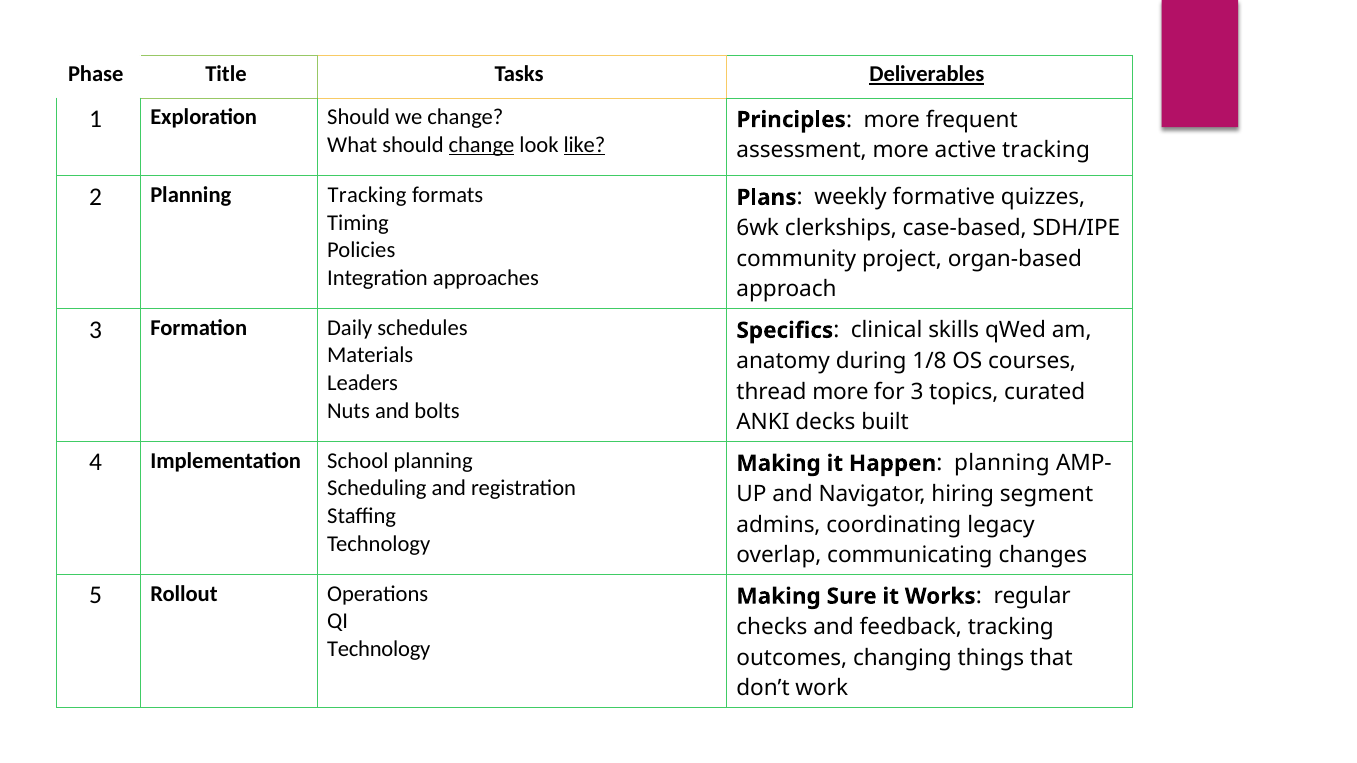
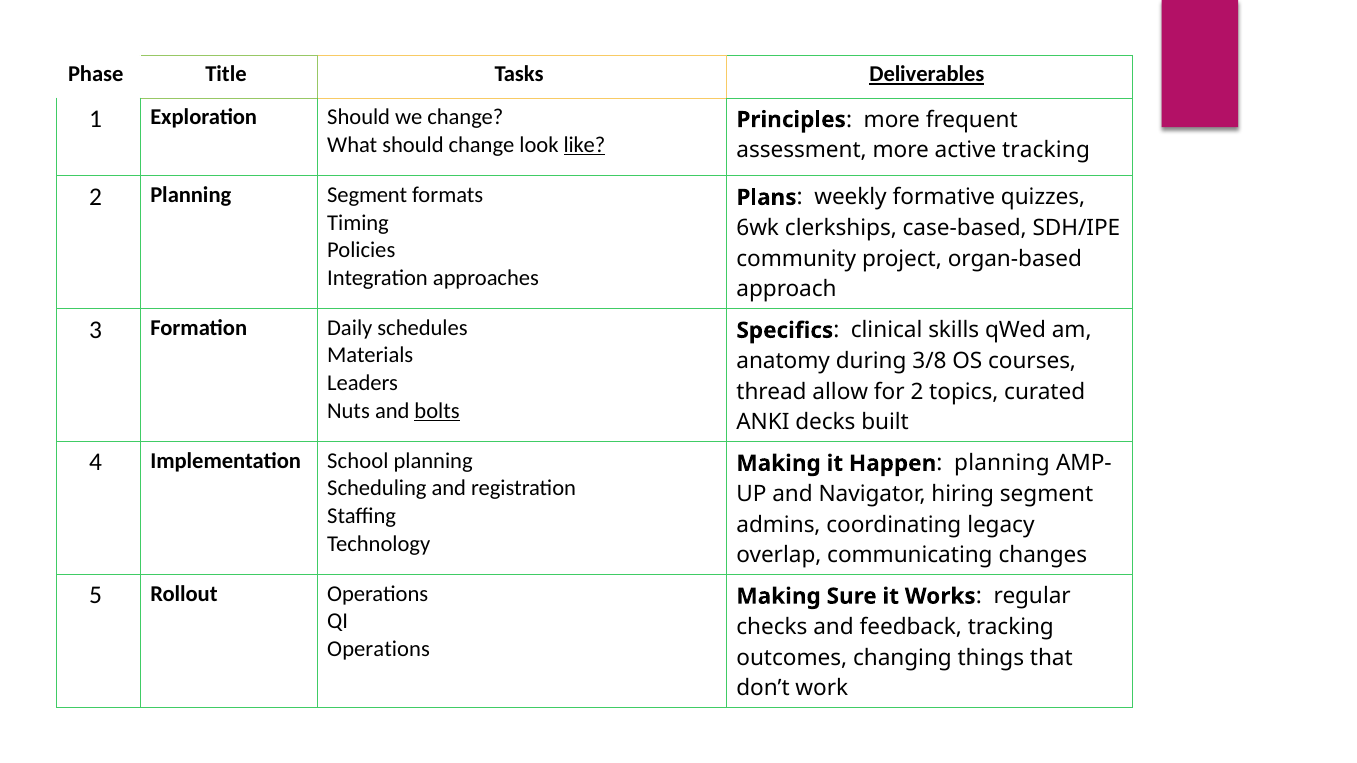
change at (482, 145) underline: present -> none
Planning Tracking: Tracking -> Segment
1/8: 1/8 -> 3/8
thread more: more -> allow
for 3: 3 -> 2
bolts underline: none -> present
Technology at (379, 649): Technology -> Operations
